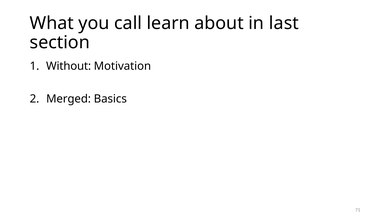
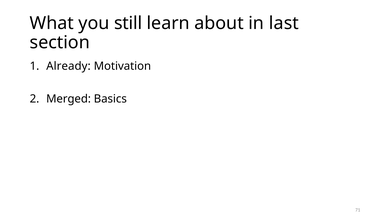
call: call -> still
Without: Without -> Already
